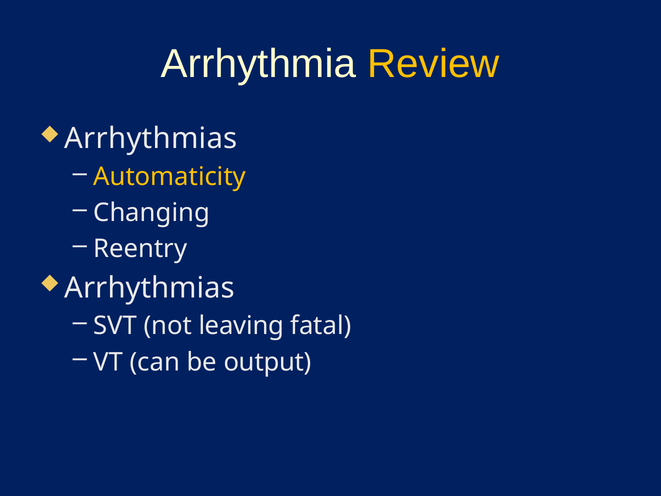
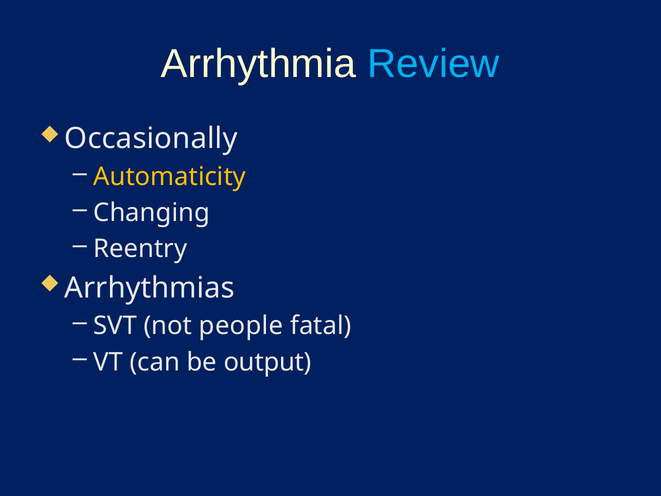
Review colour: yellow -> light blue
Arrhythmias at (151, 139): Arrhythmias -> Occasionally
leaving: leaving -> people
